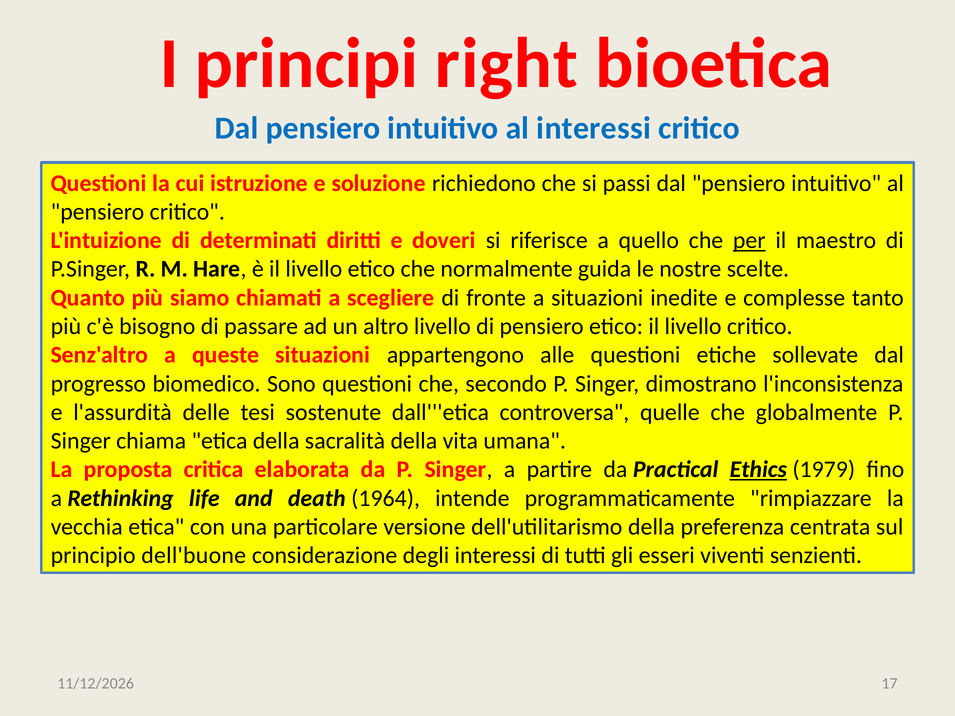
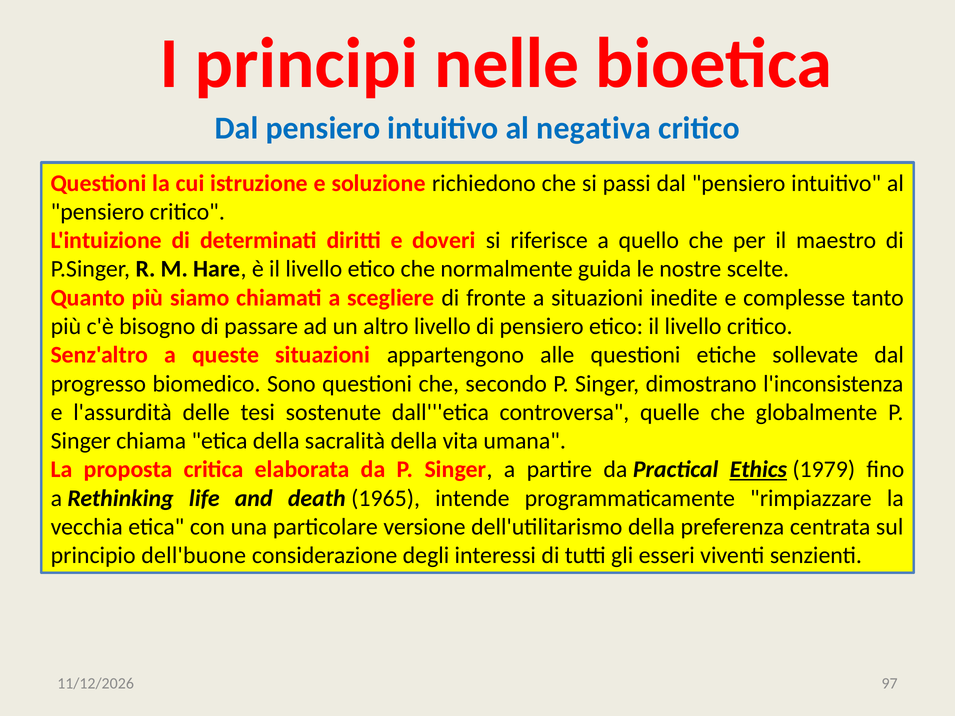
right: right -> nelle
al interessi: interessi -> negativa
per underline: present -> none
1964: 1964 -> 1965
17: 17 -> 97
